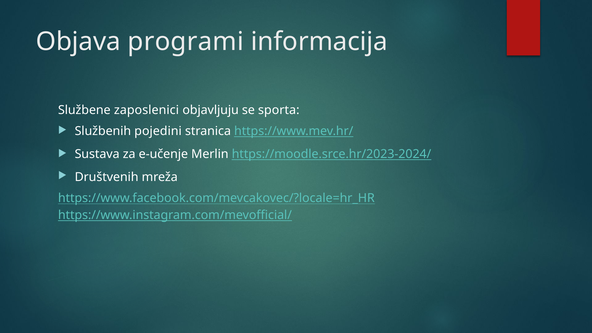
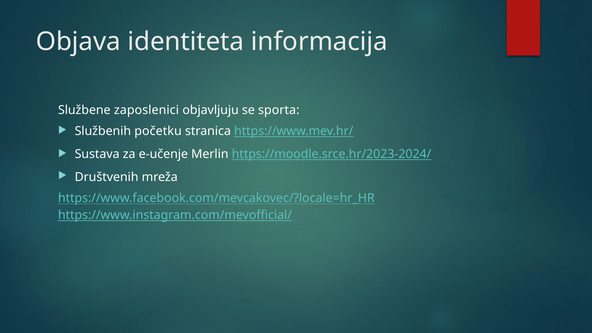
programi: programi -> identiteta
pojedini: pojedini -> početku
